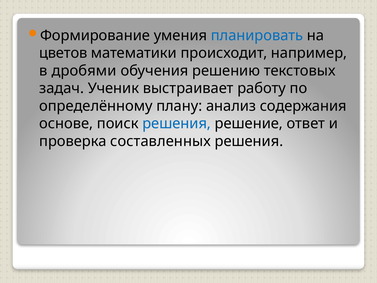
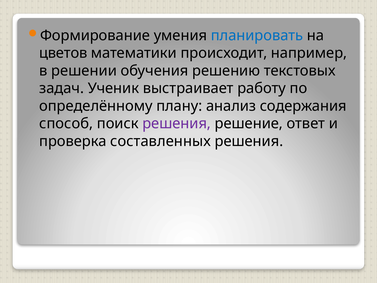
дробями: дробями -> решении
основе: основе -> способ
решения at (177, 123) colour: blue -> purple
